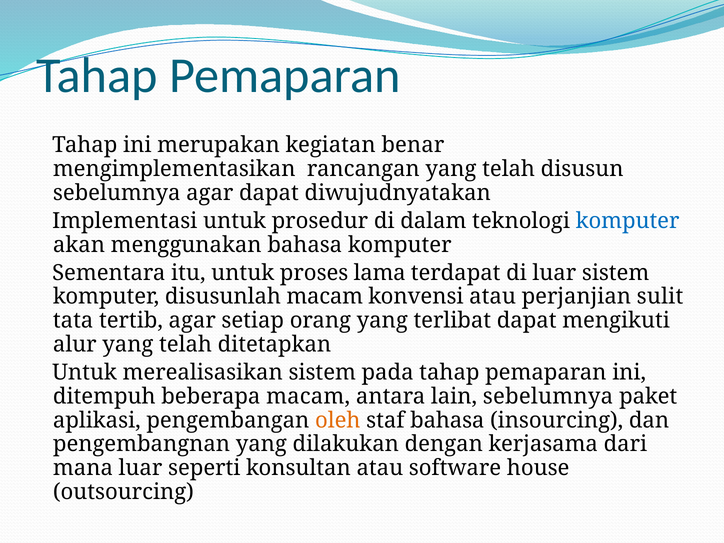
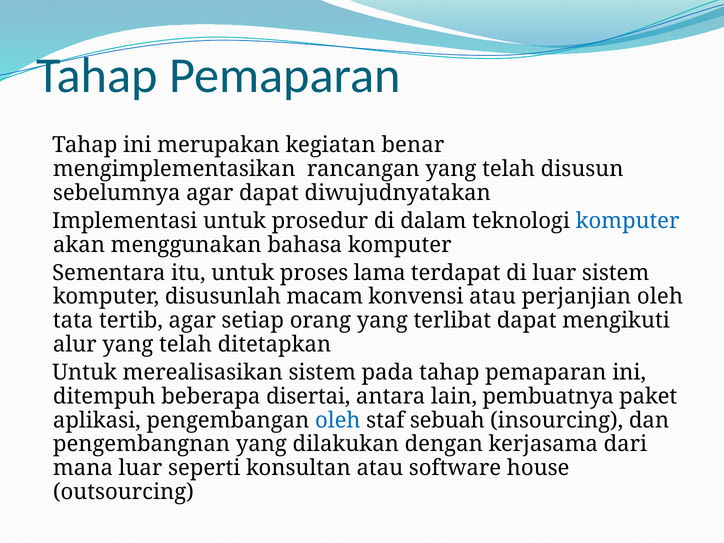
perjanjian sulit: sulit -> oleh
beberapa macam: macam -> disertai
lain sebelumnya: sebelumnya -> pembuatnya
oleh at (338, 420) colour: orange -> blue
staf bahasa: bahasa -> sebuah
